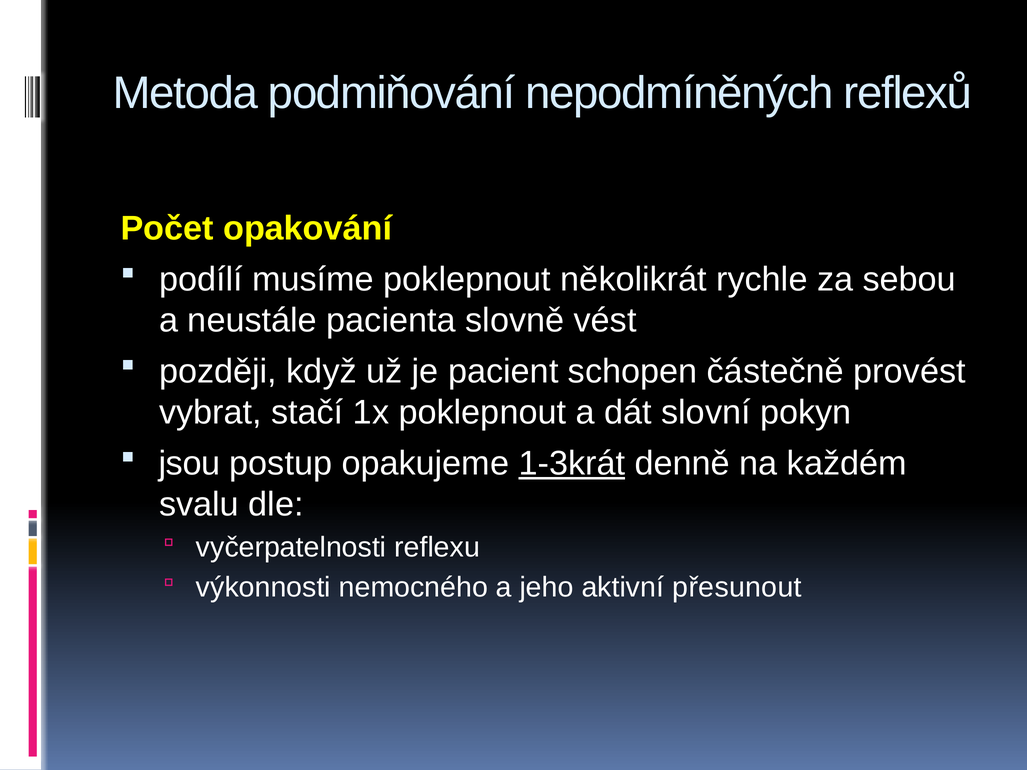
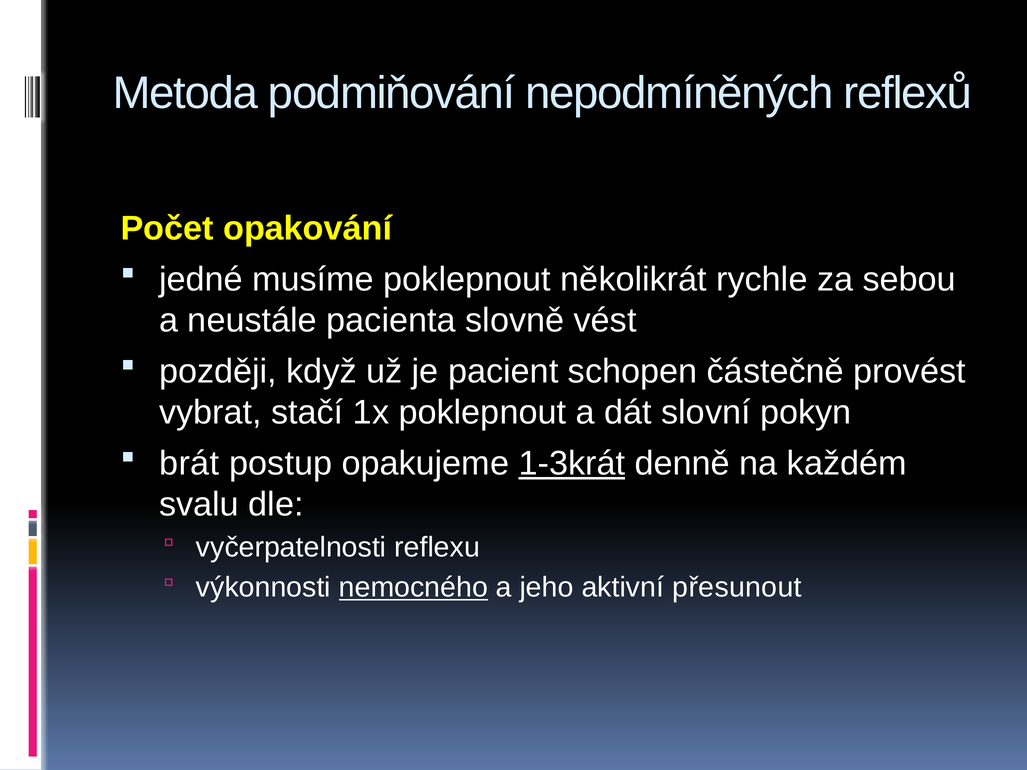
podílí: podílí -> jedné
jsou: jsou -> brát
nemocného underline: none -> present
